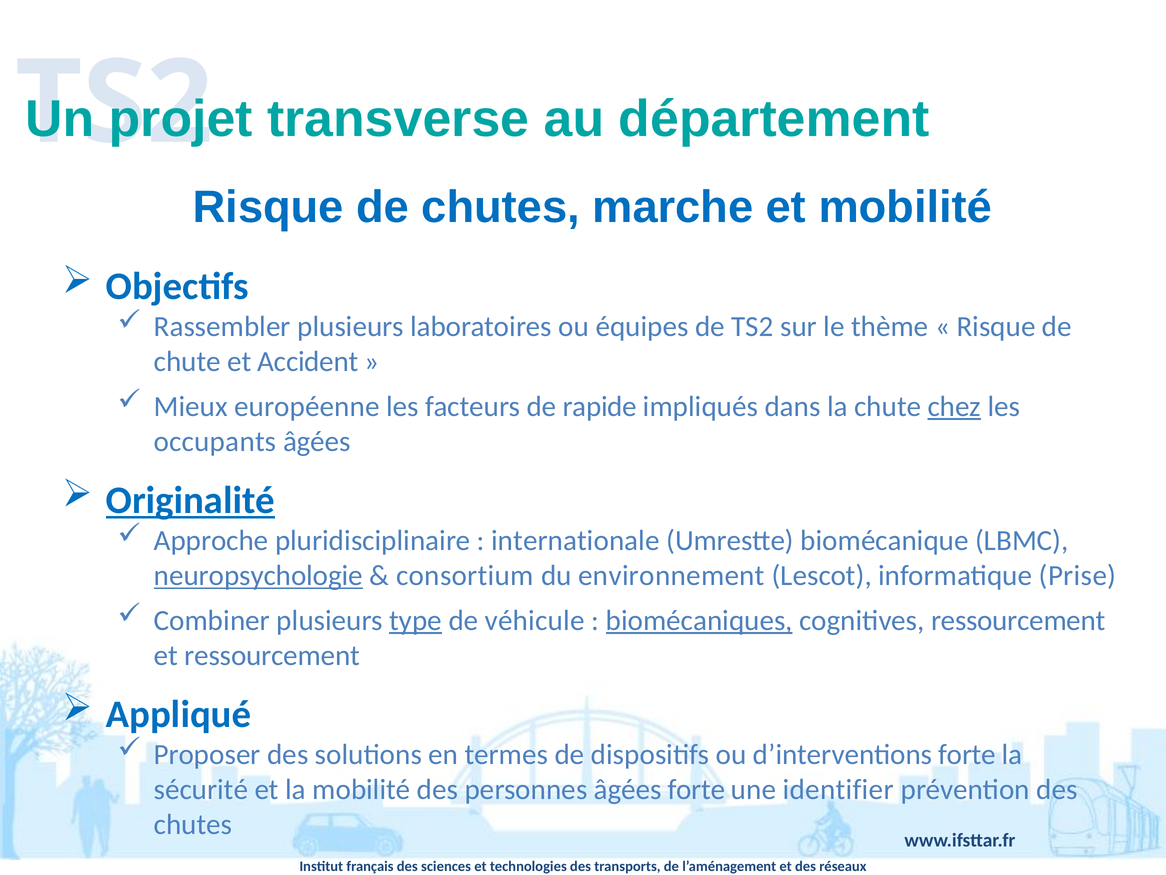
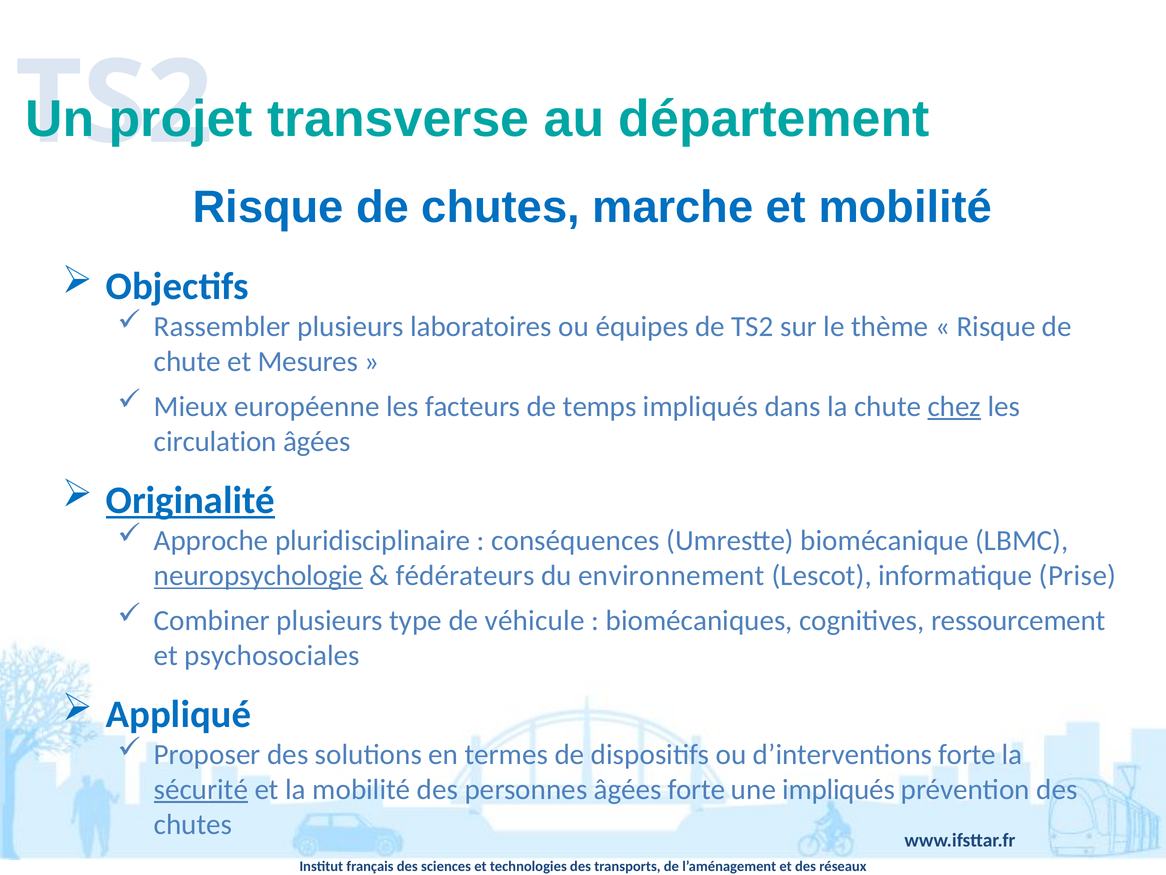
Accident: Accident -> Mesures
rapide: rapide -> temps
occupants: occupants -> circulation
internationale: internationale -> conséquences
consortium: consortium -> fédérateurs
type underline: present -> none
biomécaniques underline: present -> none
et ressourcement: ressourcement -> psychosociales
sécurité underline: none -> present
une identifier: identifier -> impliqués
